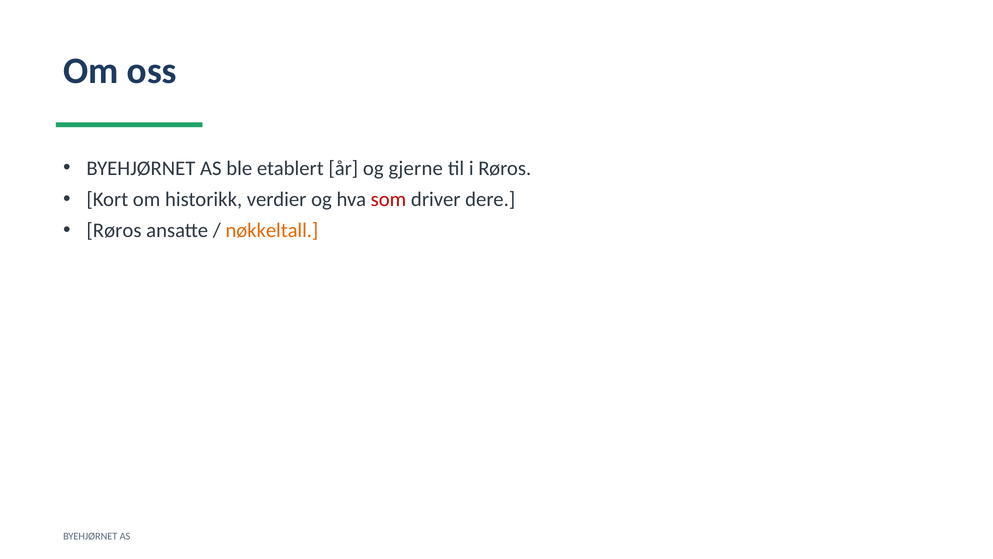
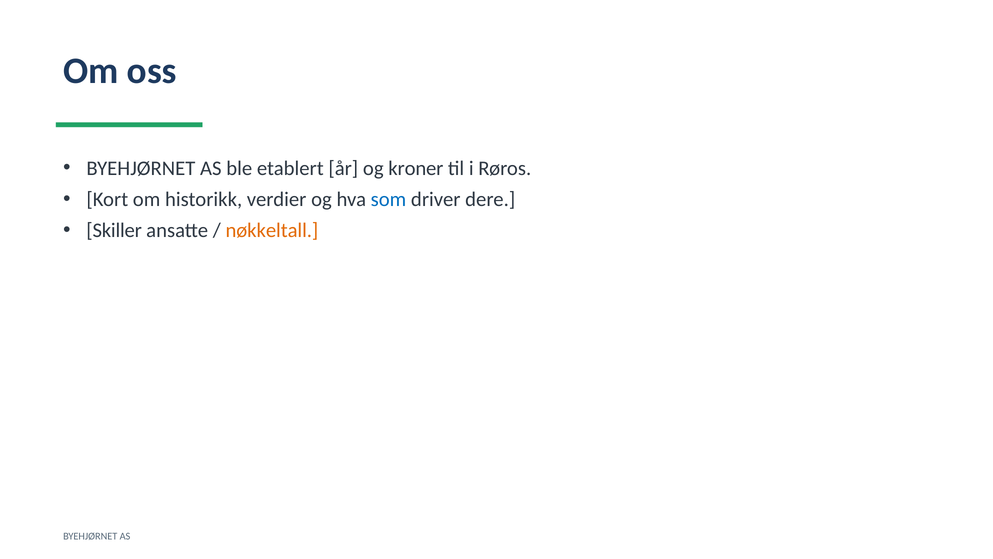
gjerne: gjerne -> kroner
som colour: red -> blue
Røros at (114, 230): Røros -> Skiller
